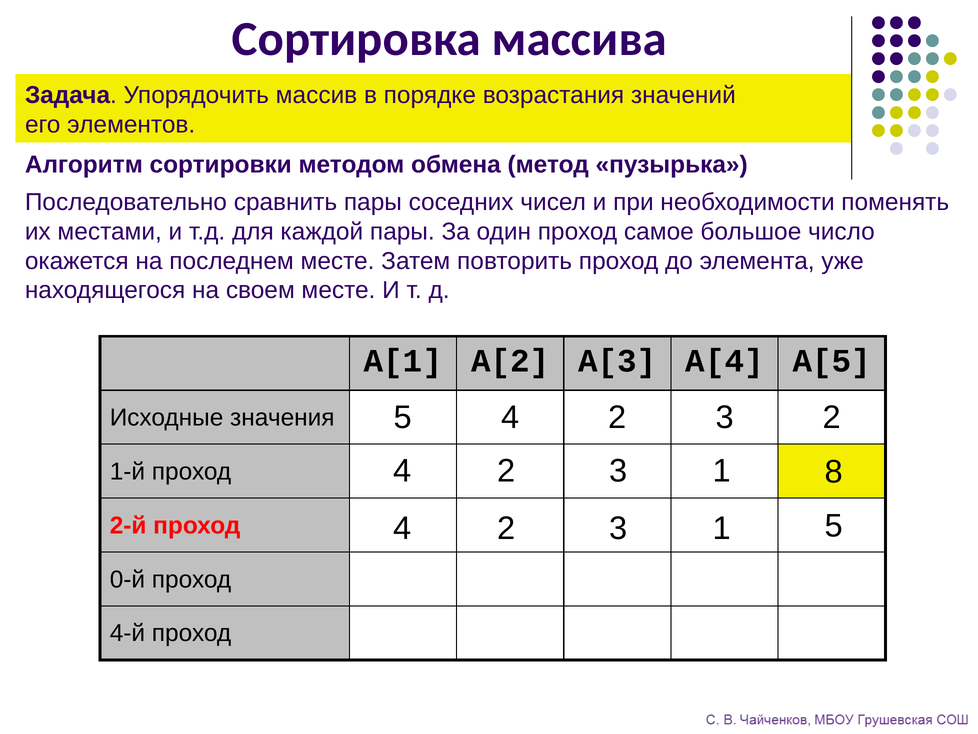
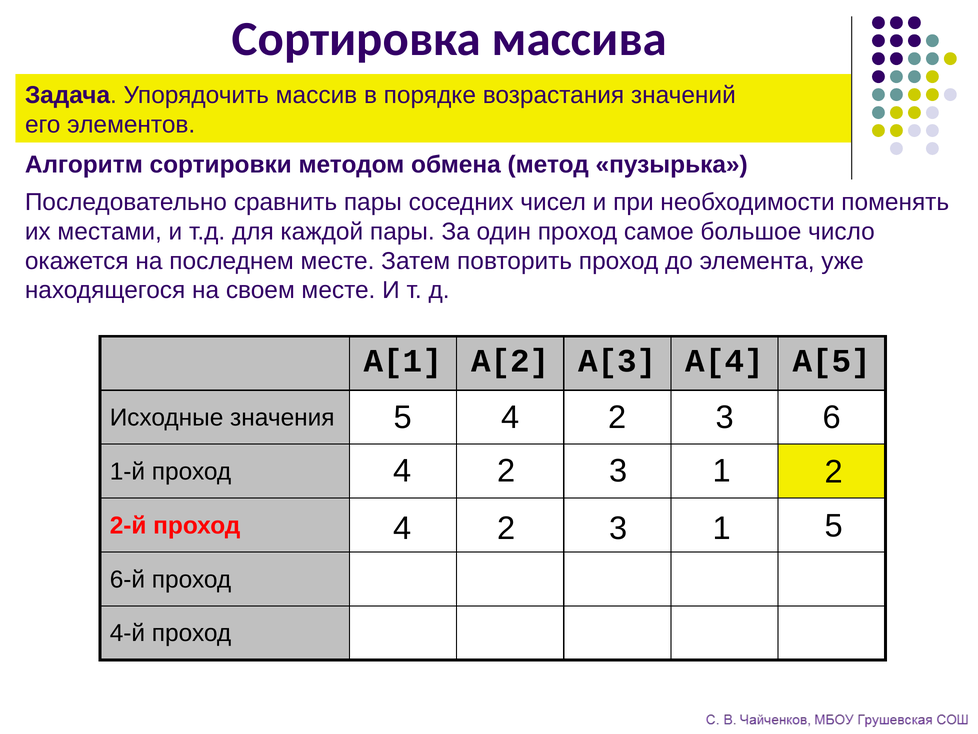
3 2: 2 -> 6
1 8: 8 -> 2
0-й: 0-й -> 6-й
